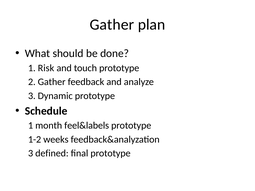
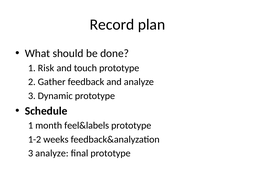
Gather at (112, 25): Gather -> Record
3 defined: defined -> analyze
